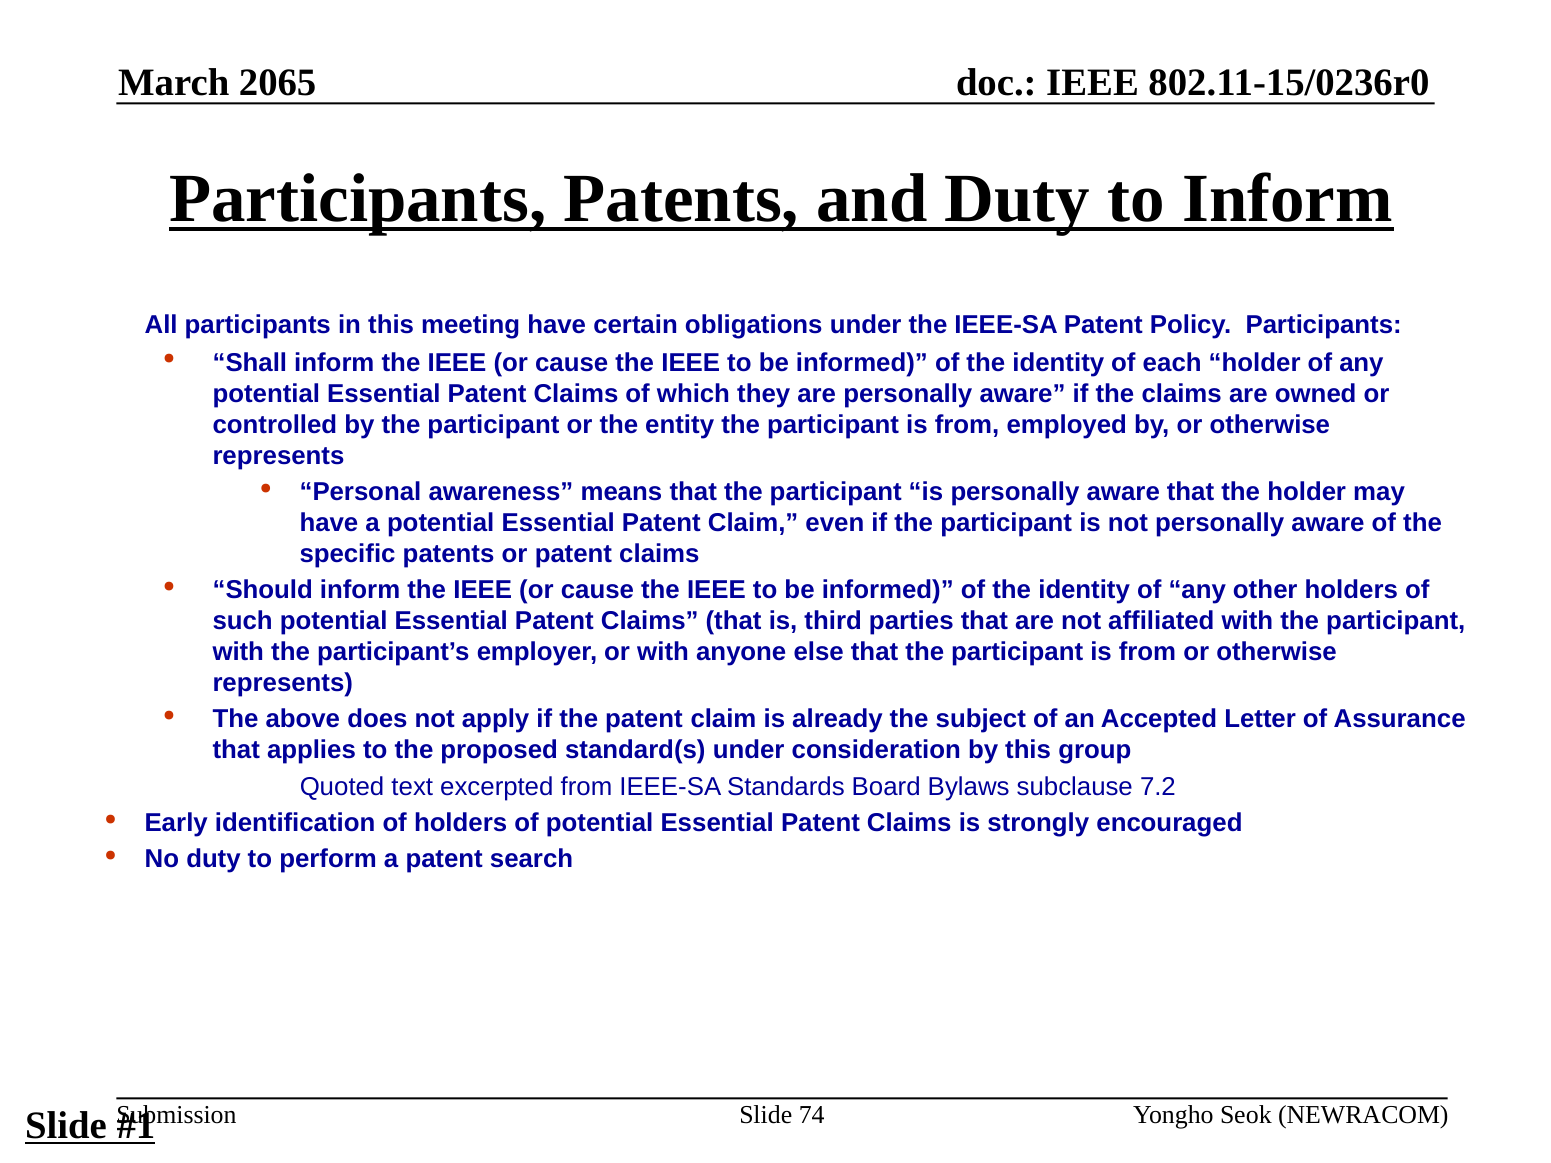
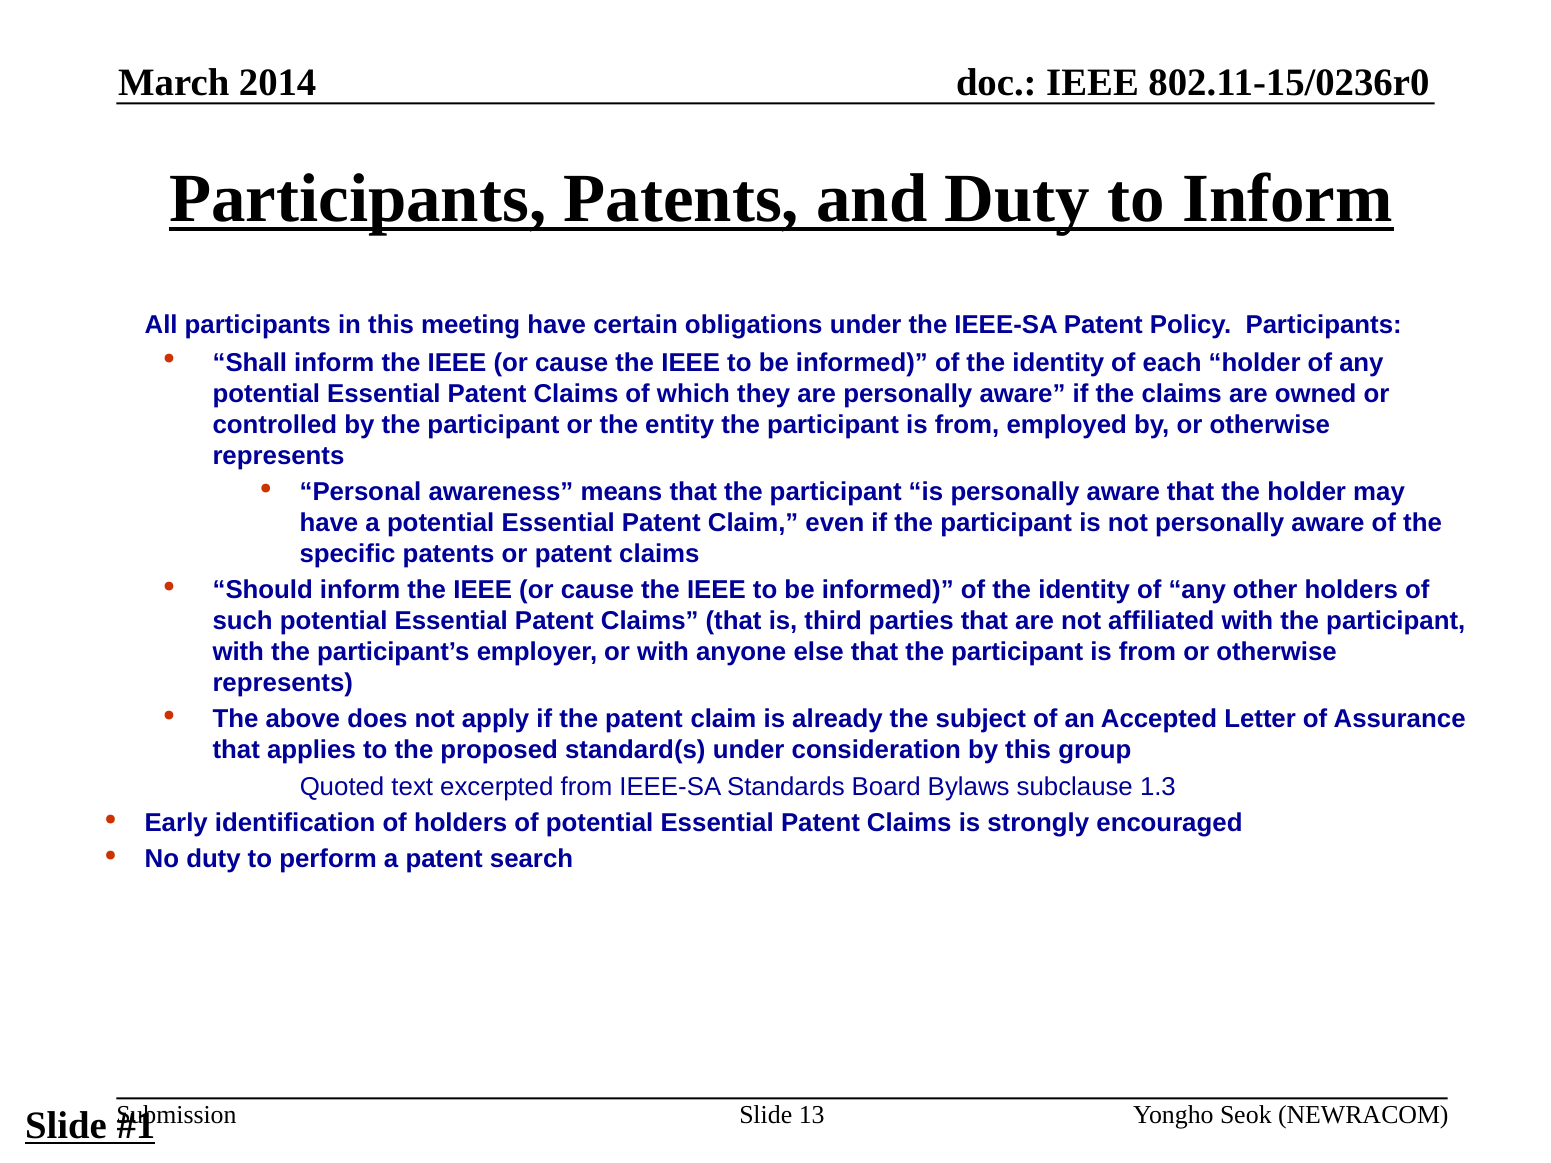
2065: 2065 -> 2014
7.2: 7.2 -> 1.3
74: 74 -> 13
